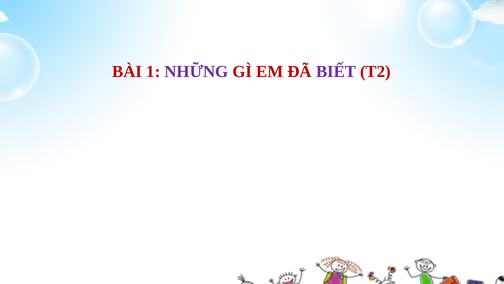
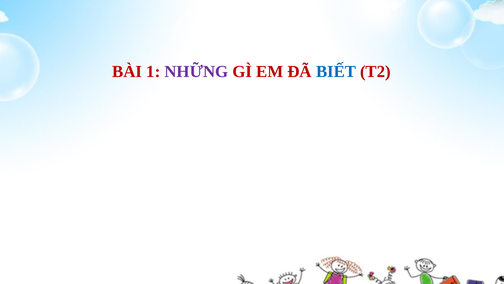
BIẾT colour: purple -> blue
